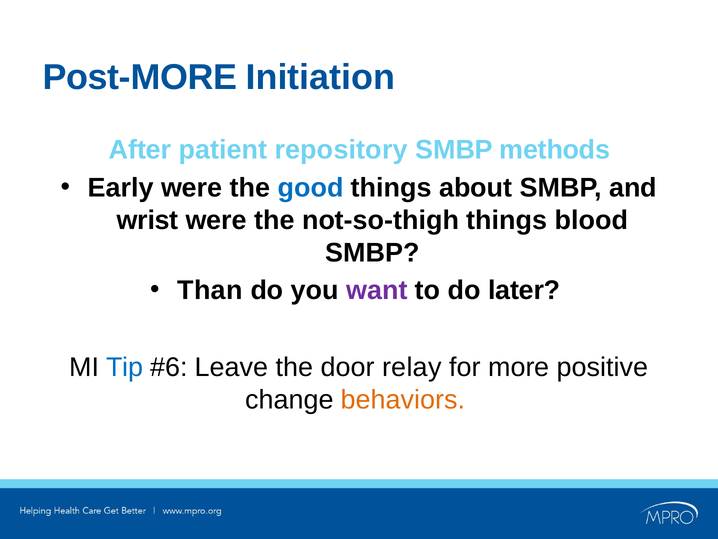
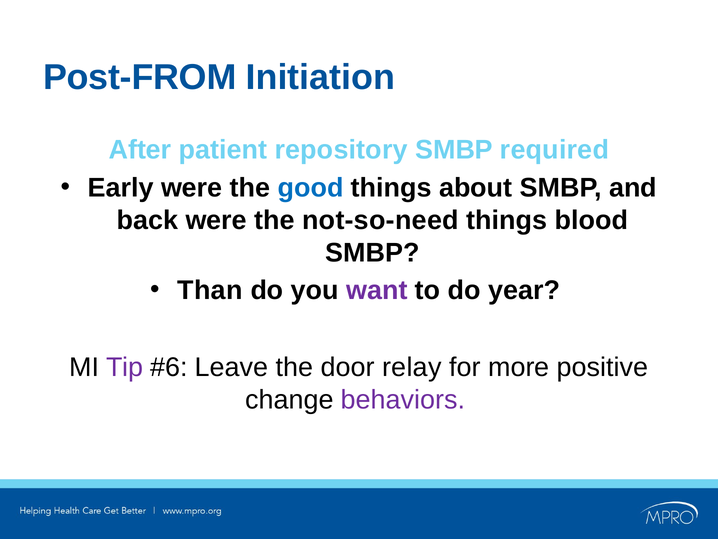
Post-MORE: Post-MORE -> Post-FROM
methods: methods -> required
wrist: wrist -> back
not-so-thigh: not-so-thigh -> not-so-need
later: later -> year
Tip colour: blue -> purple
behaviors colour: orange -> purple
